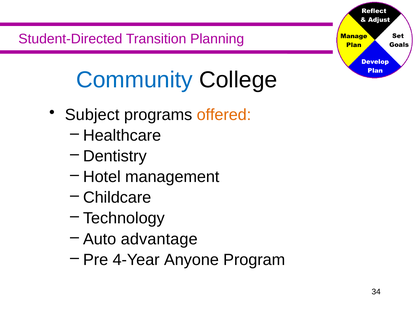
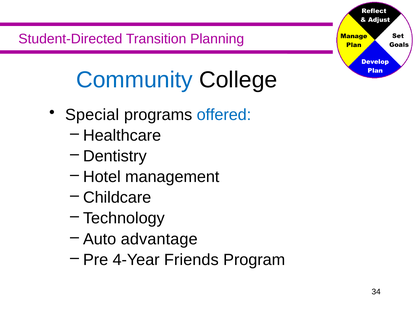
Subject: Subject -> Special
offered colour: orange -> blue
Anyone: Anyone -> Friends
